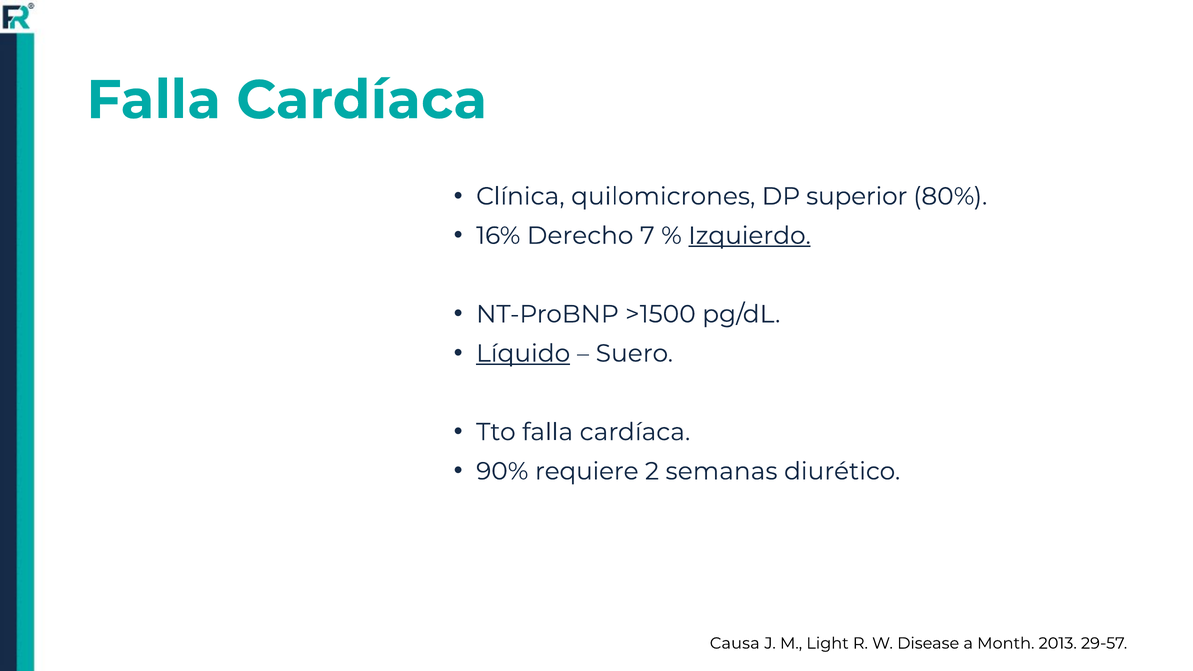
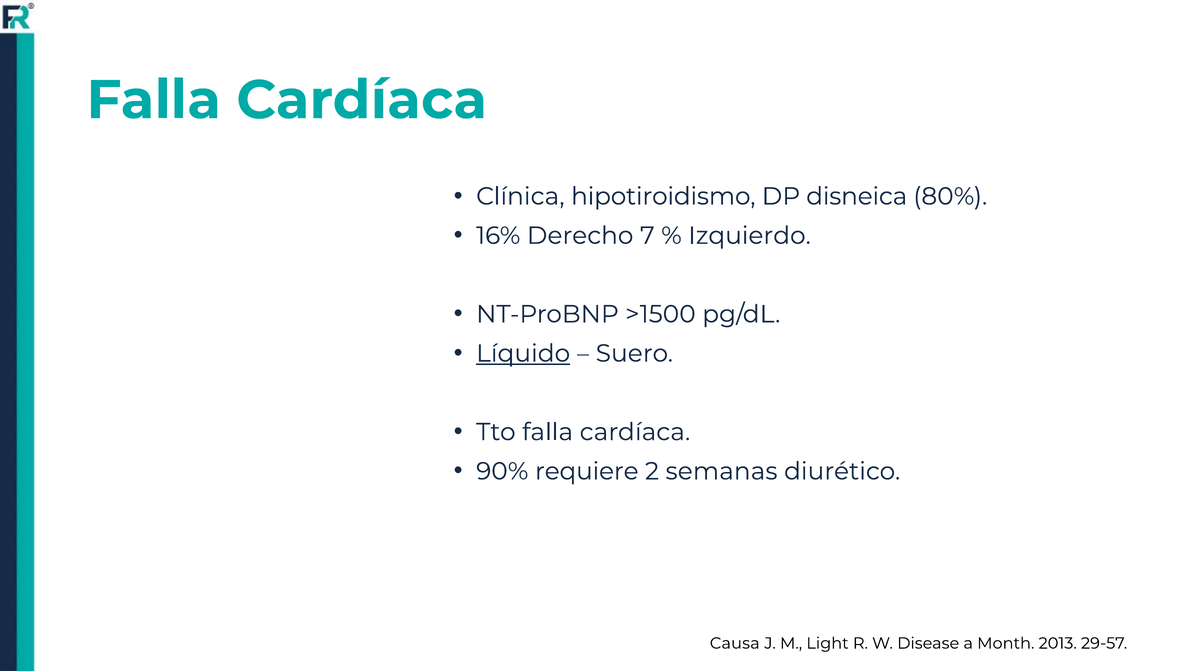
quilomicrones: quilomicrones -> hipotiroidismo
superior: superior -> disneica
Izquierdo underline: present -> none
